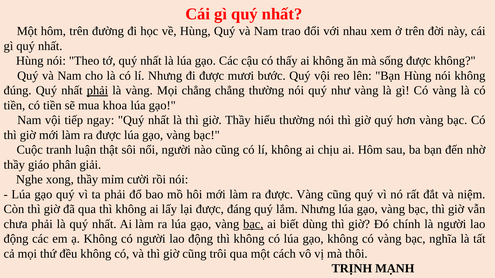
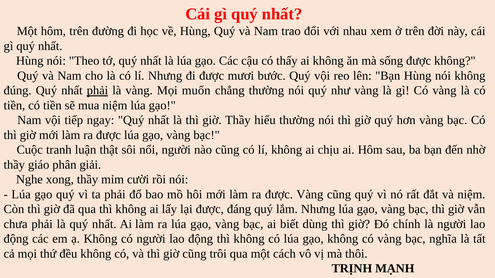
Mọi chẳng: chẳng -> muốn
mua khoa: khoa -> niệm
bạc at (253, 224) underline: present -> none
